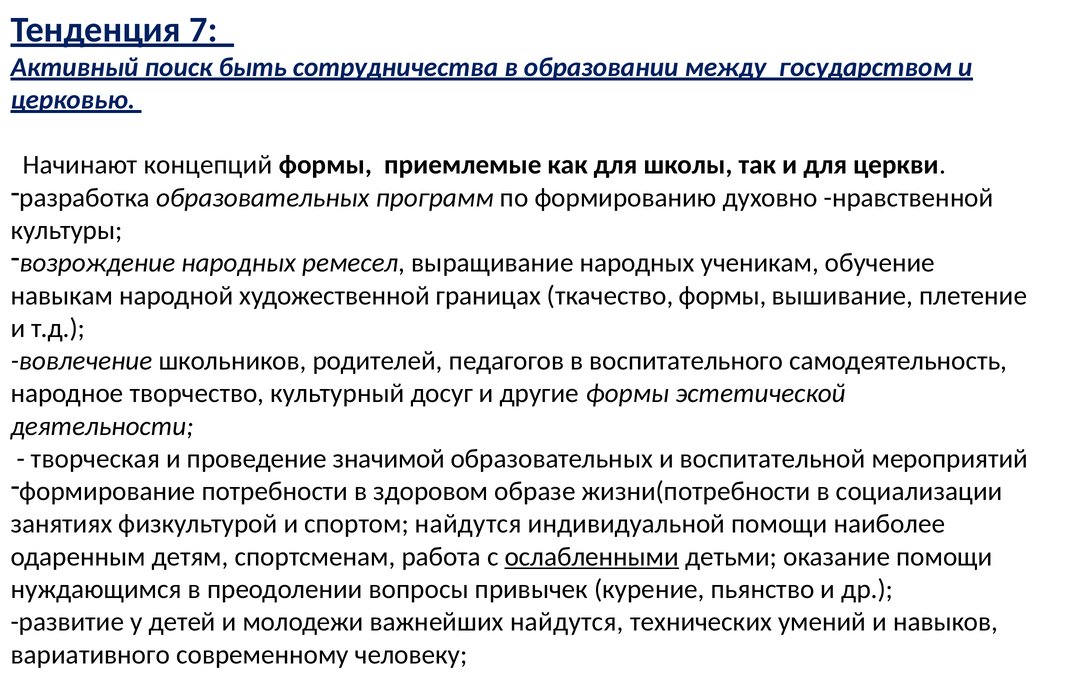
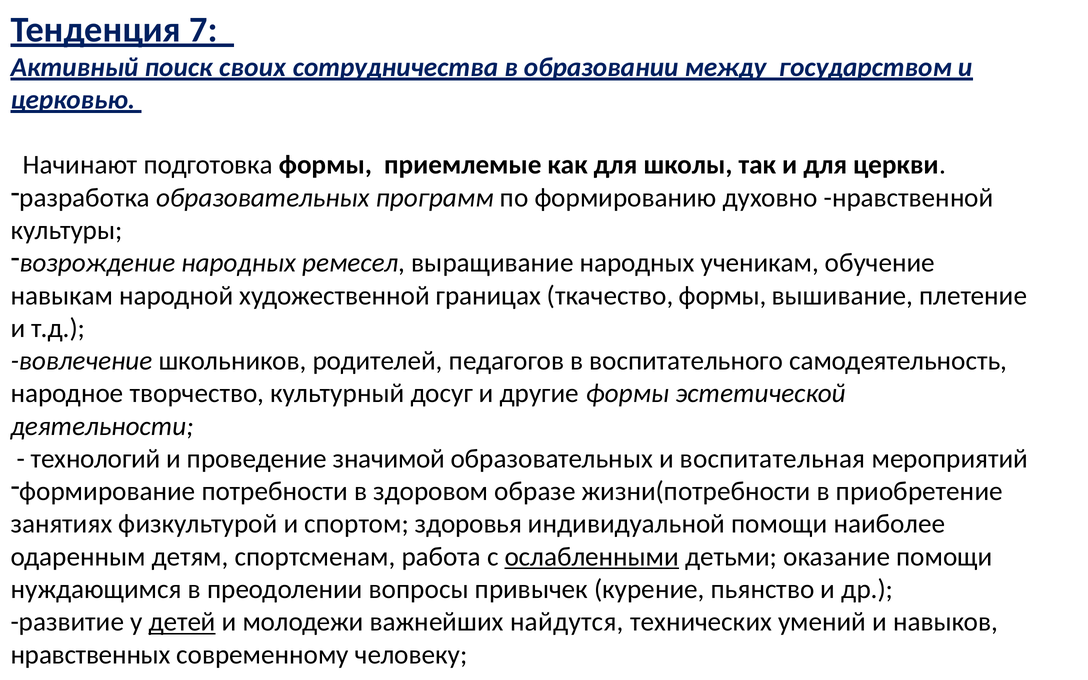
быть: быть -> своих
концепций: концепций -> подготовка
творческая: творческая -> технологий
воспитательной: воспитательной -> воспитательная
социализации: социализации -> приобретение
спортом найдутся: найдутся -> здоровья
детей underline: none -> present
вариативного: вариативного -> нравственных
